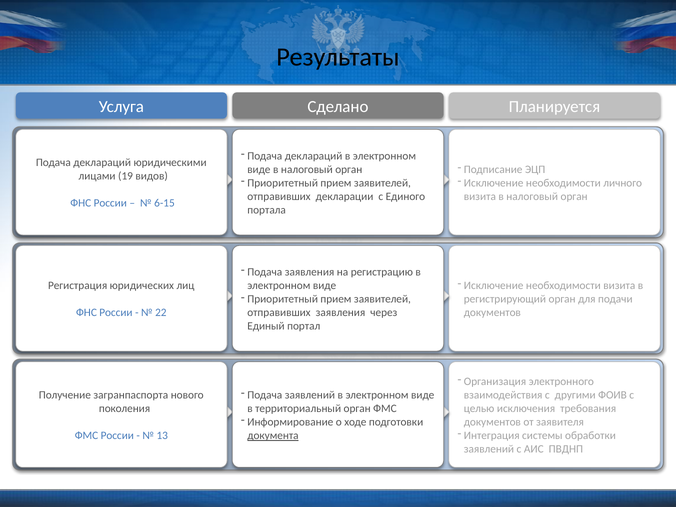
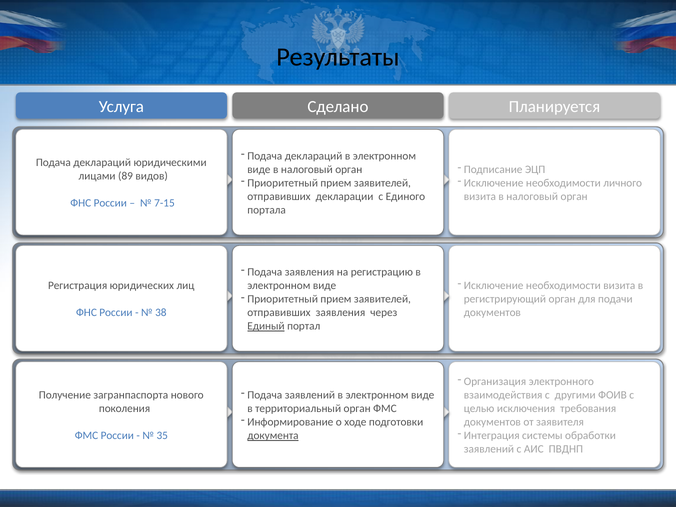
19: 19 -> 89
6-15: 6-15 -> 7-15
22: 22 -> 38
Единый underline: none -> present
13: 13 -> 35
